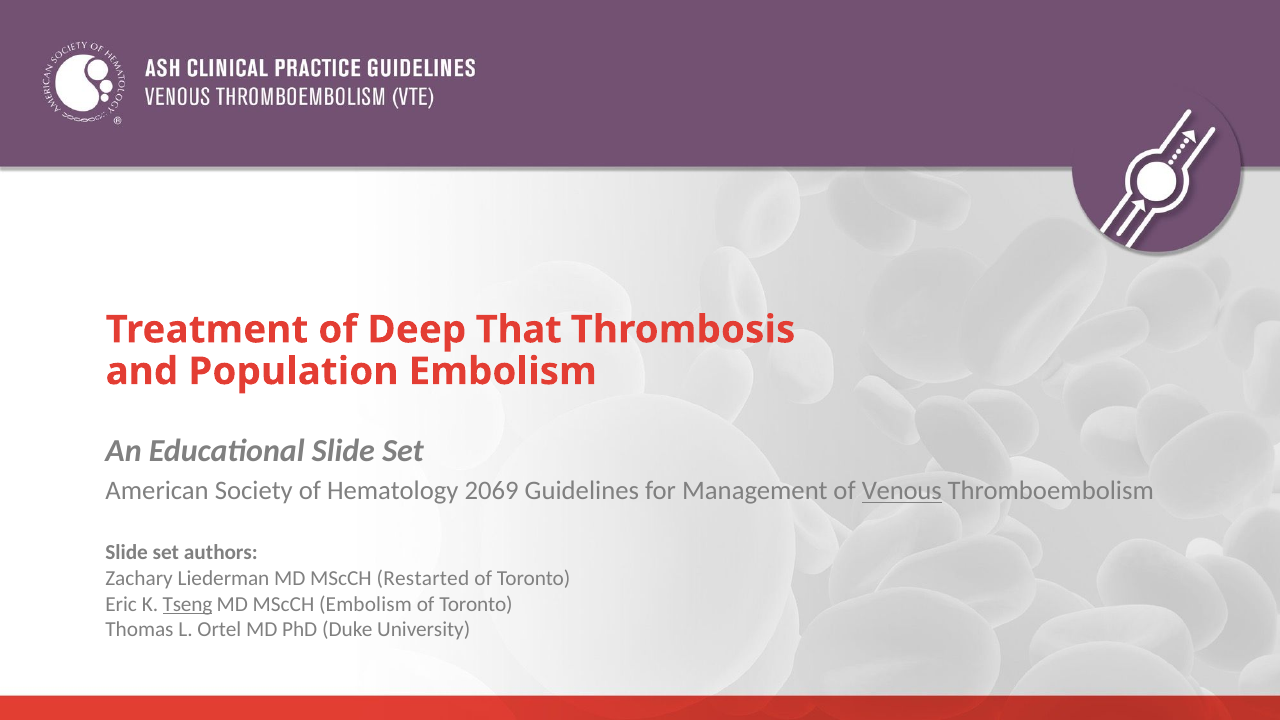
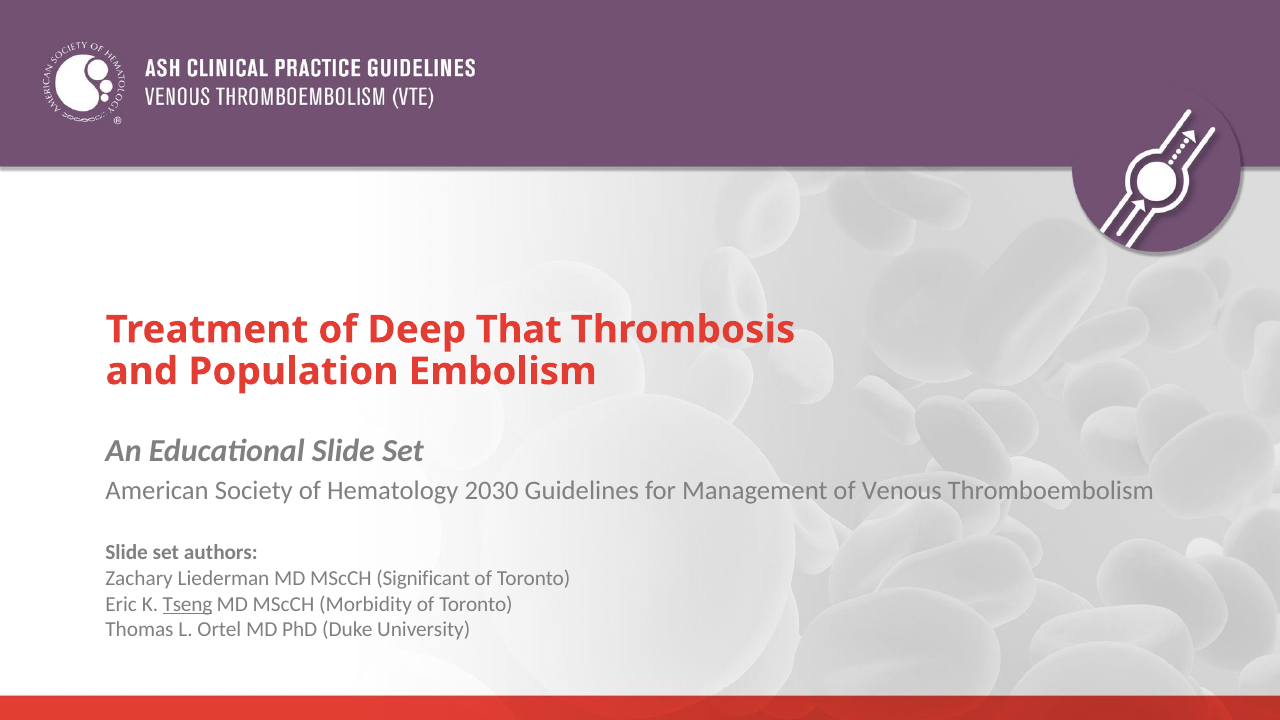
2069: 2069 -> 2030
Venous underline: present -> none
Restarted: Restarted -> Significant
MScCH Embolism: Embolism -> Morbidity
